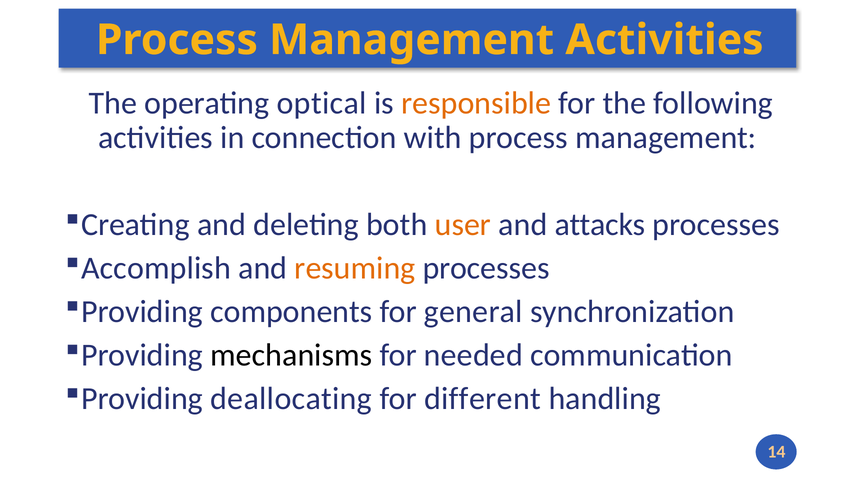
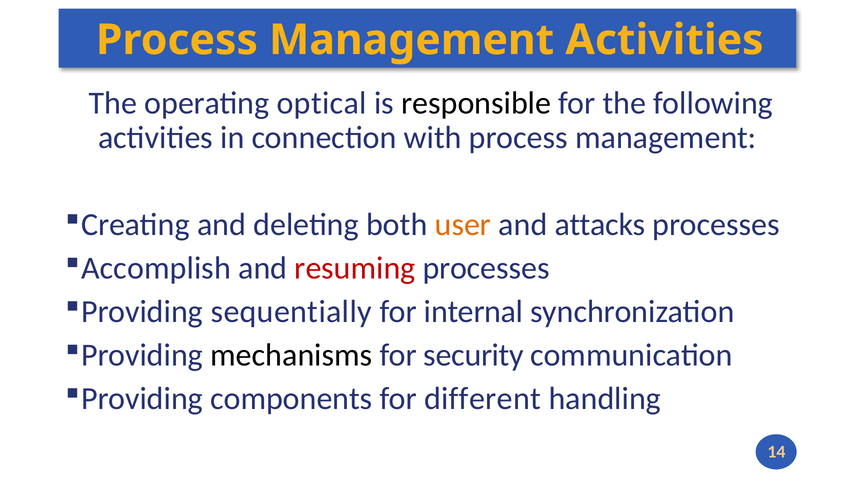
responsible colour: orange -> black
resuming colour: orange -> red
components: components -> sequentially
general: general -> internal
needed: needed -> security
deallocating: deallocating -> components
